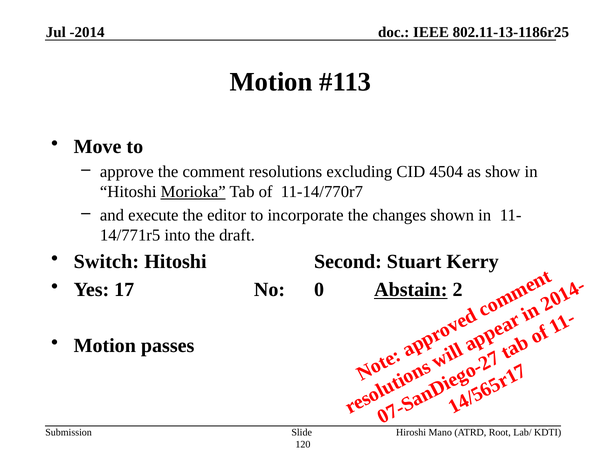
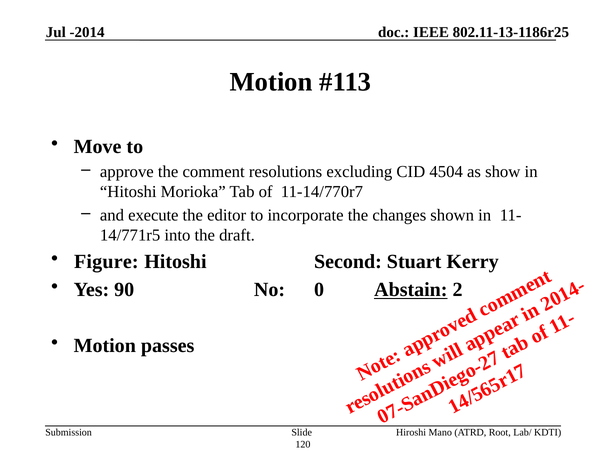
Morioka underline: present -> none
Switch: Switch -> Figure
17: 17 -> 90
